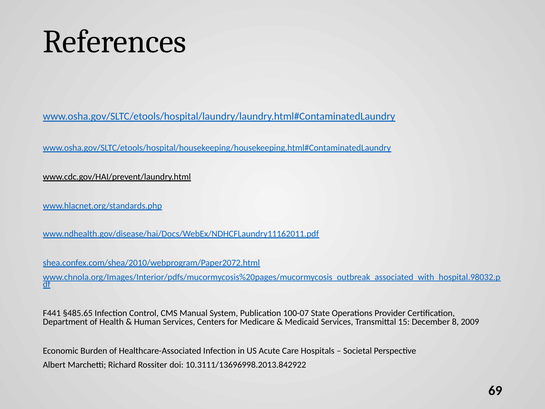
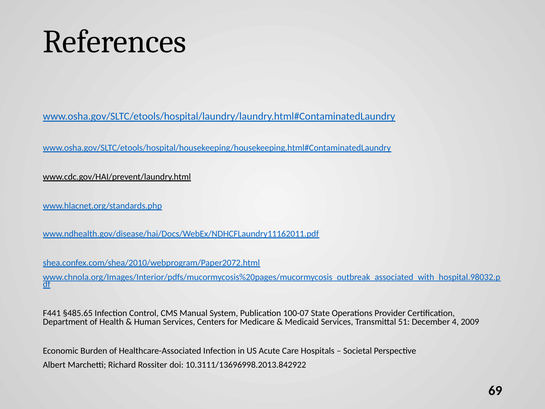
15: 15 -> 51
8: 8 -> 4
